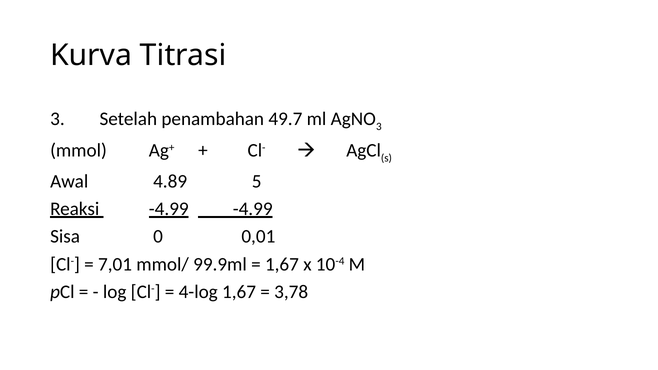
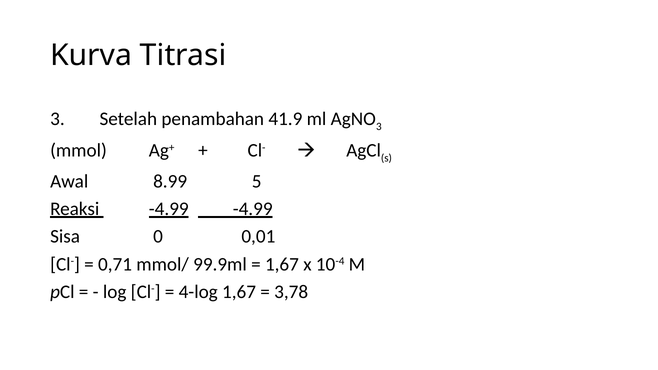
49.7: 49.7 -> 41.9
4.89: 4.89 -> 8.99
7,01: 7,01 -> 0,71
